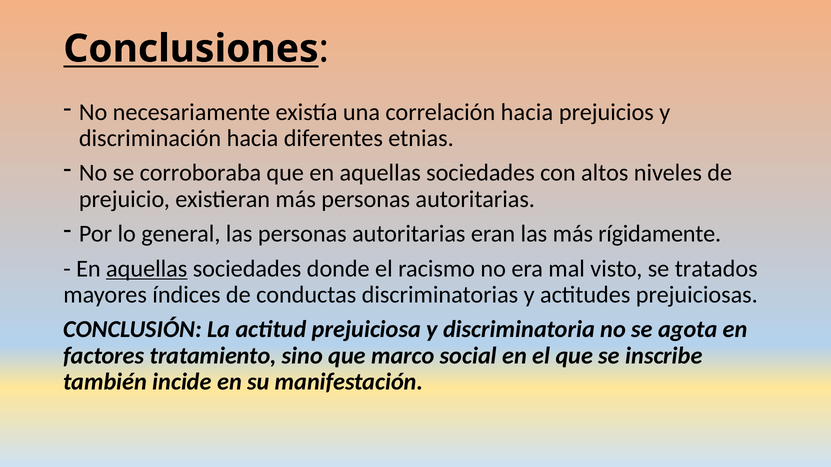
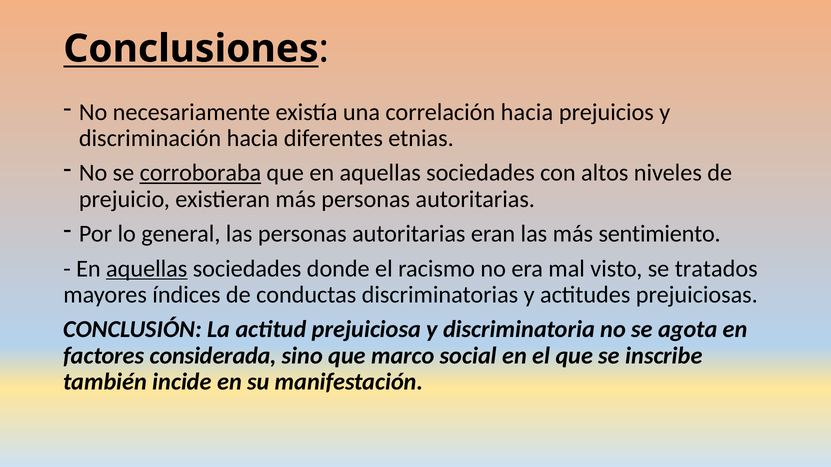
corroboraba underline: none -> present
rígidamente: rígidamente -> sentimiento
tratamiento: tratamiento -> considerada
